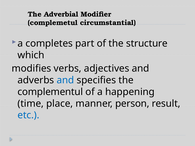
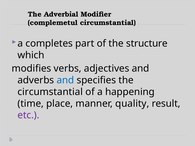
complementul at (50, 92): complementul -> circumstantial
person: person -> quality
etc colour: blue -> purple
